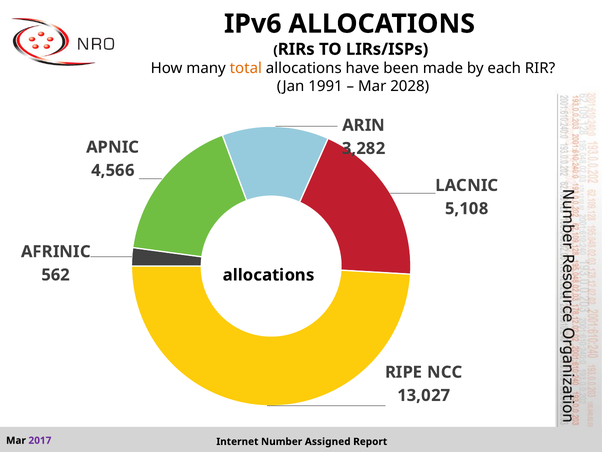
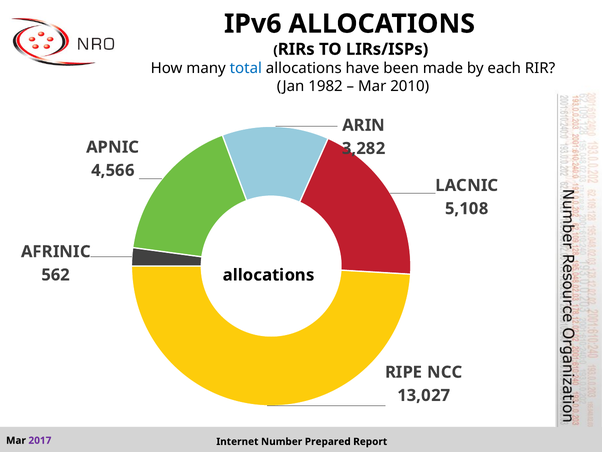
total colour: orange -> blue
1991: 1991 -> 1982
2028: 2028 -> 2010
Assigned: Assigned -> Prepared
